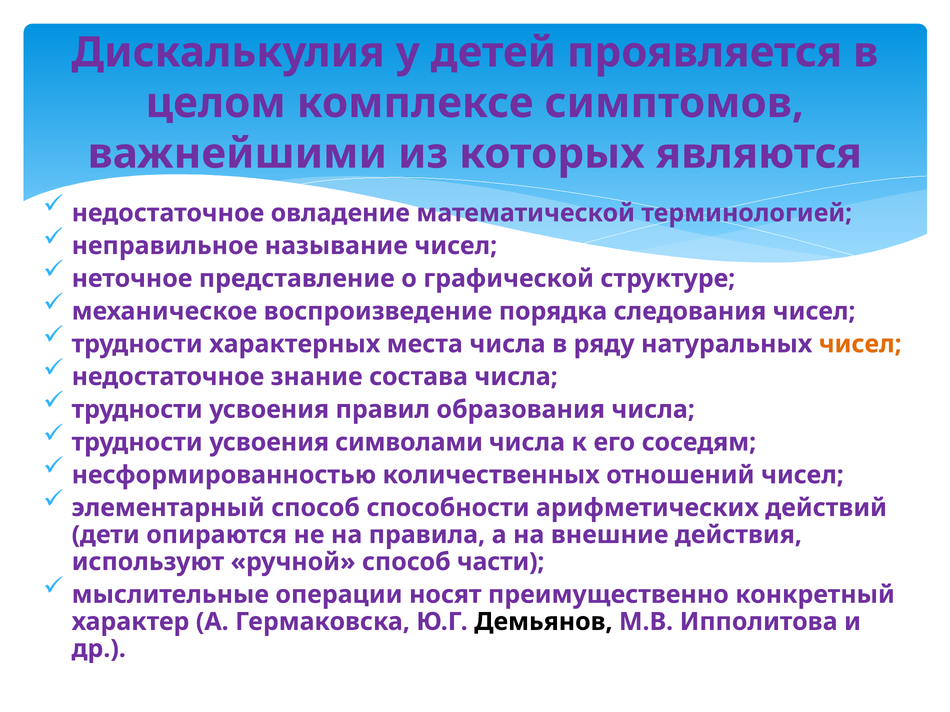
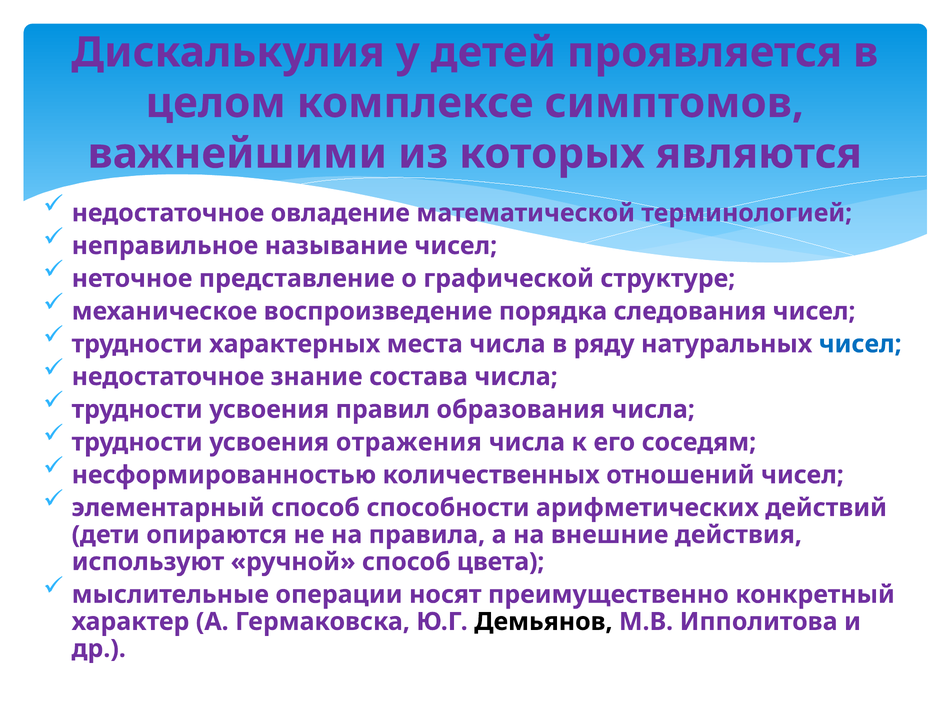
чисел at (860, 344) colour: orange -> blue
символами: символами -> отражения
части: части -> цвета
